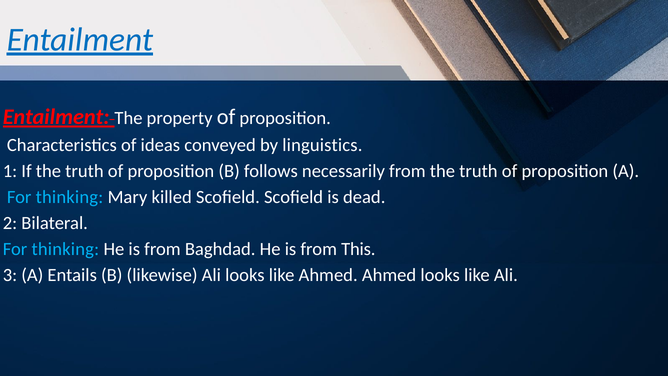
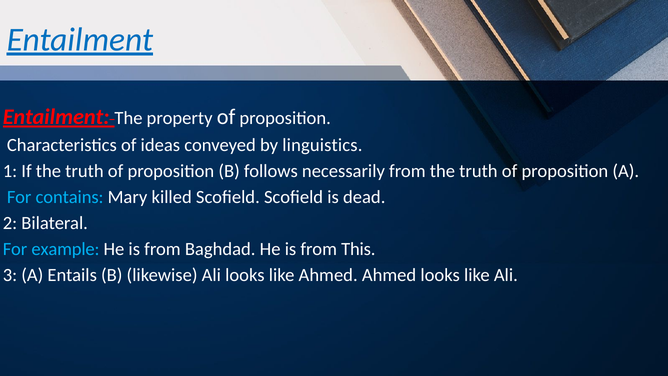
thinking at (69, 197): thinking -> contains
thinking at (65, 249): thinking -> example
